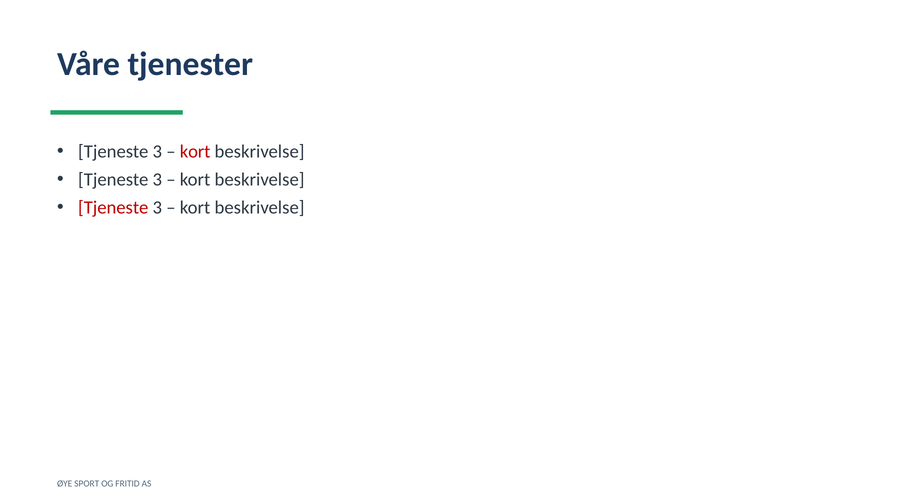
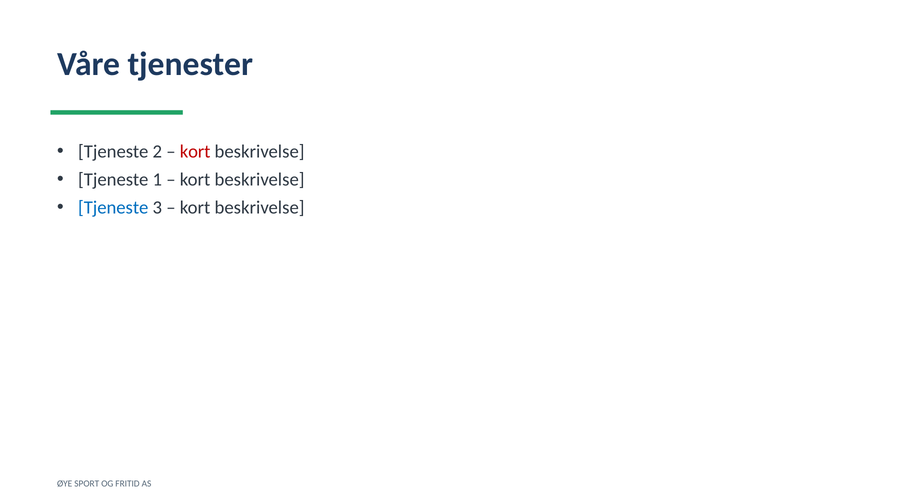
3 at (157, 152): 3 -> 2
3 at (157, 180): 3 -> 1
Tjeneste at (113, 208) colour: red -> blue
